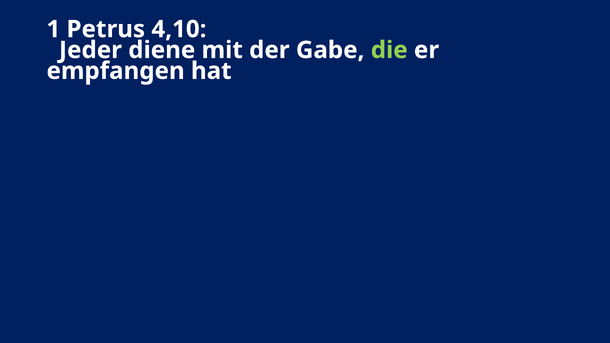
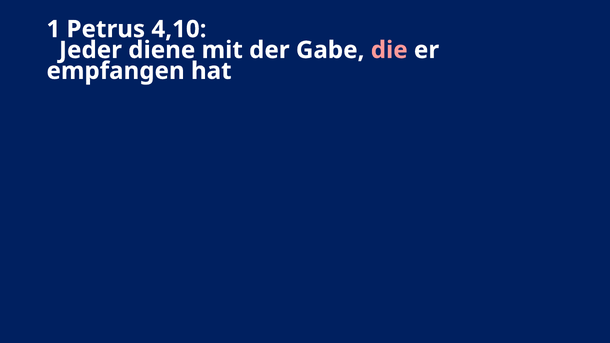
die colour: light green -> pink
